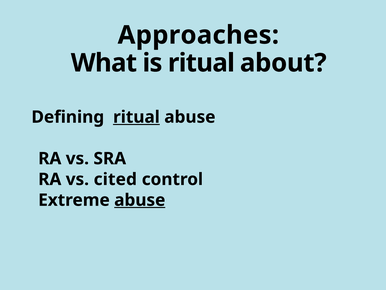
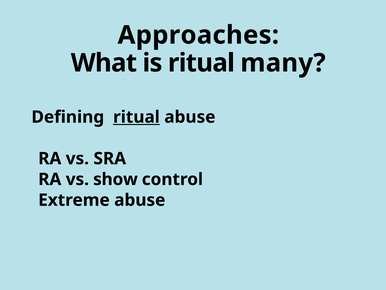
about: about -> many
cited: cited -> show
abuse at (140, 200) underline: present -> none
